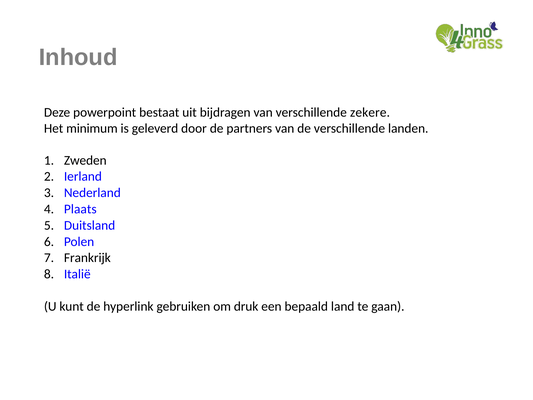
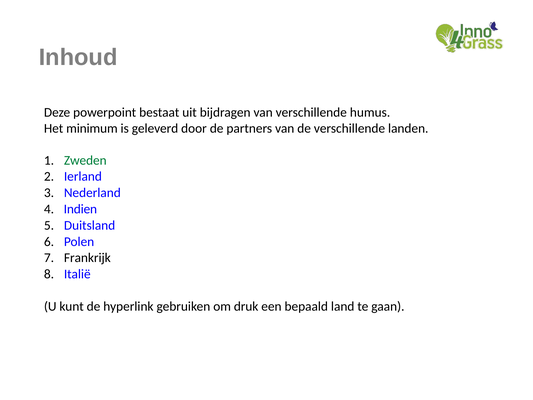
zekere: zekere -> humus
Zweden colour: black -> green
Plaats: Plaats -> Indien
